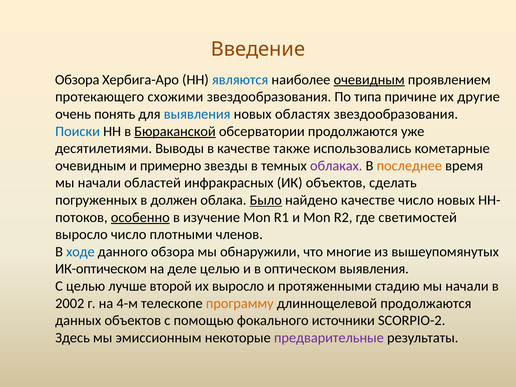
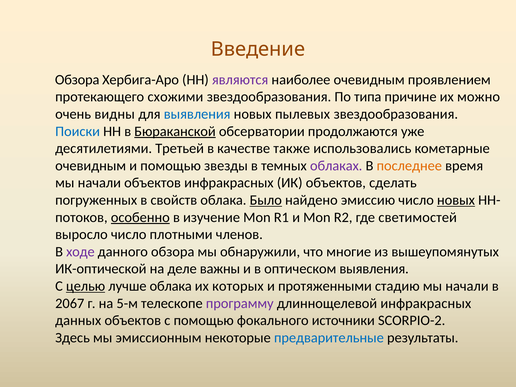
являются colour: blue -> purple
очевидным at (369, 80) underline: present -> none
другие: другие -> можно
понять: понять -> видны
областях: областях -> пылевых
Выводы: Выводы -> Третьей
и примерно: примерно -> помощью
начали областей: областей -> объектов
должен: должен -> свойств
найдено качестве: качестве -> эмиссию
новых at (456, 200) underline: none -> present
ходе colour: blue -> purple
ИК-оптическом: ИК-оптическом -> ИК-оптической
деле целью: целью -> важны
целью at (86, 286) underline: none -> present
лучше второй: второй -> облака
их выросло: выросло -> которых
2002: 2002 -> 2067
4-м: 4-м -> 5-м
программу colour: orange -> purple
длиннощелевой продолжаются: продолжаются -> инфракрасных
предварительные colour: purple -> blue
